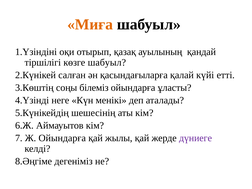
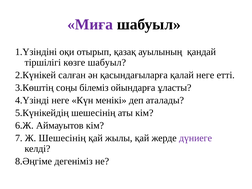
Миға colour: orange -> purple
қалай күйі: күйі -> неге
Ж Ойындарға: Ойындарға -> Шешесінің
